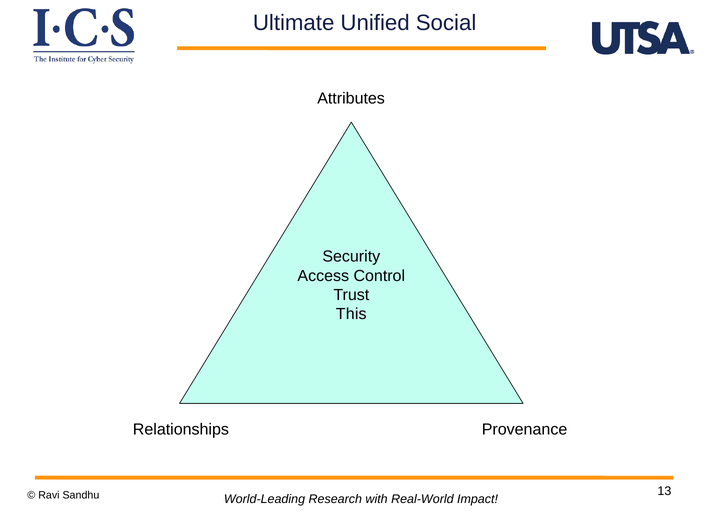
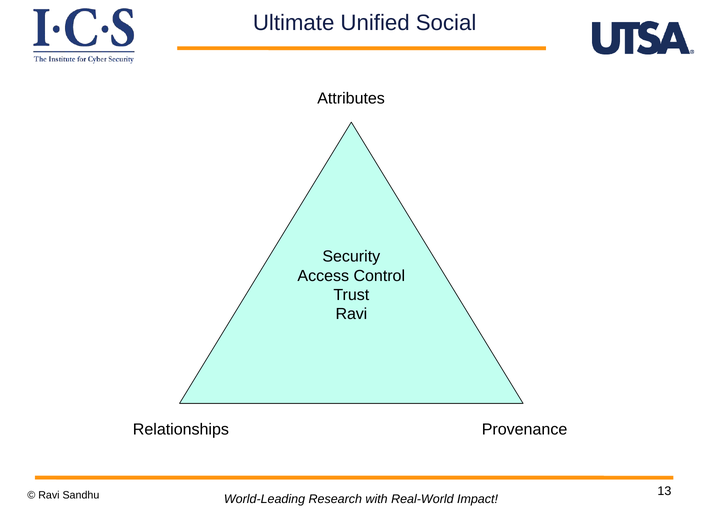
This at (351, 314): This -> Ravi
